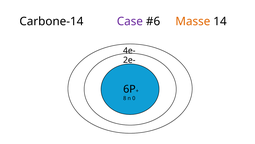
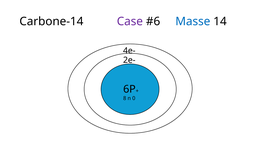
Masse colour: orange -> blue
